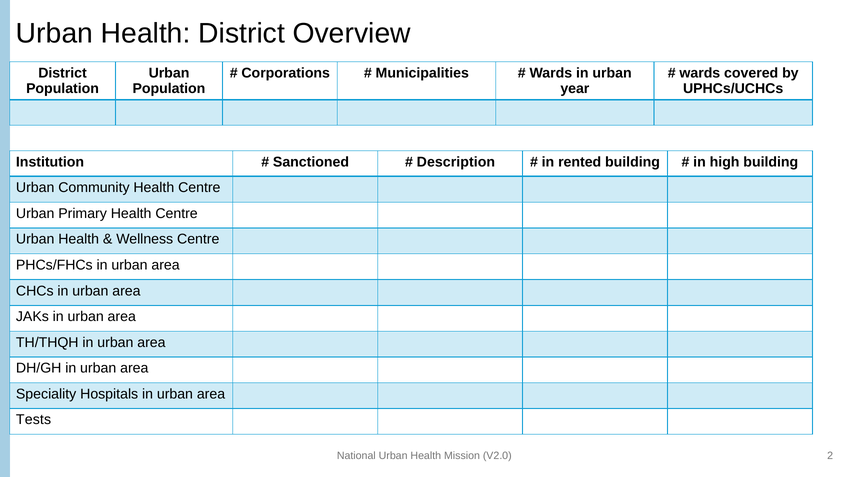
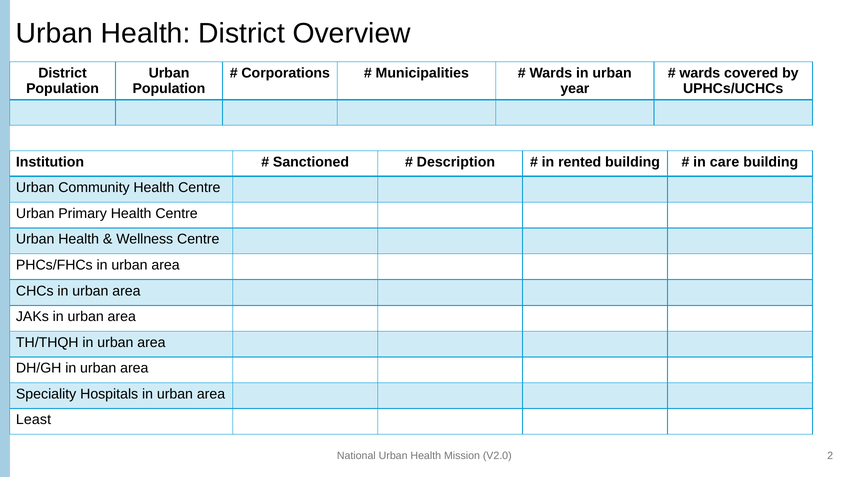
high: high -> care
Tests: Tests -> Least
